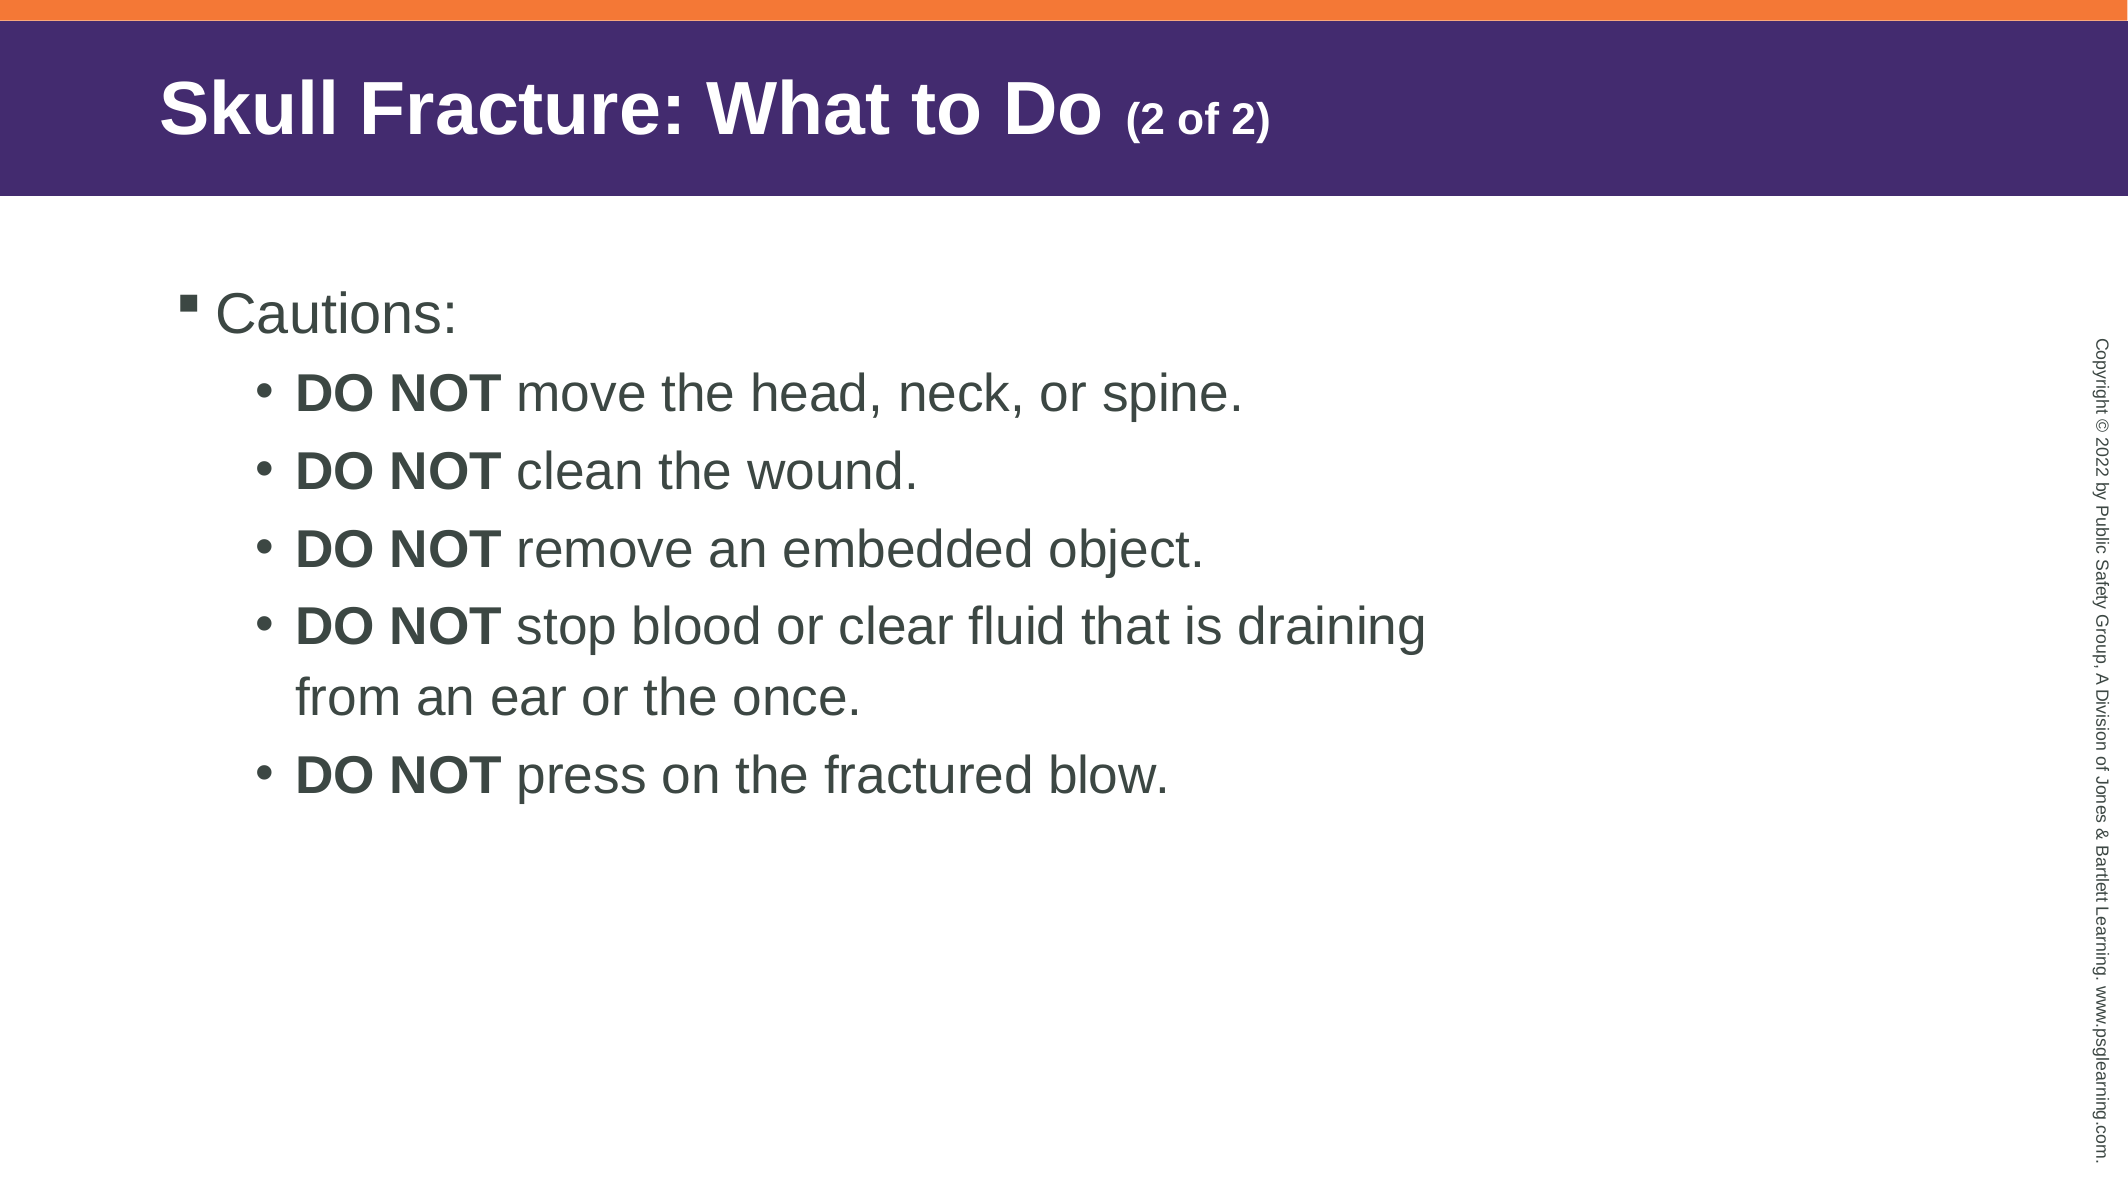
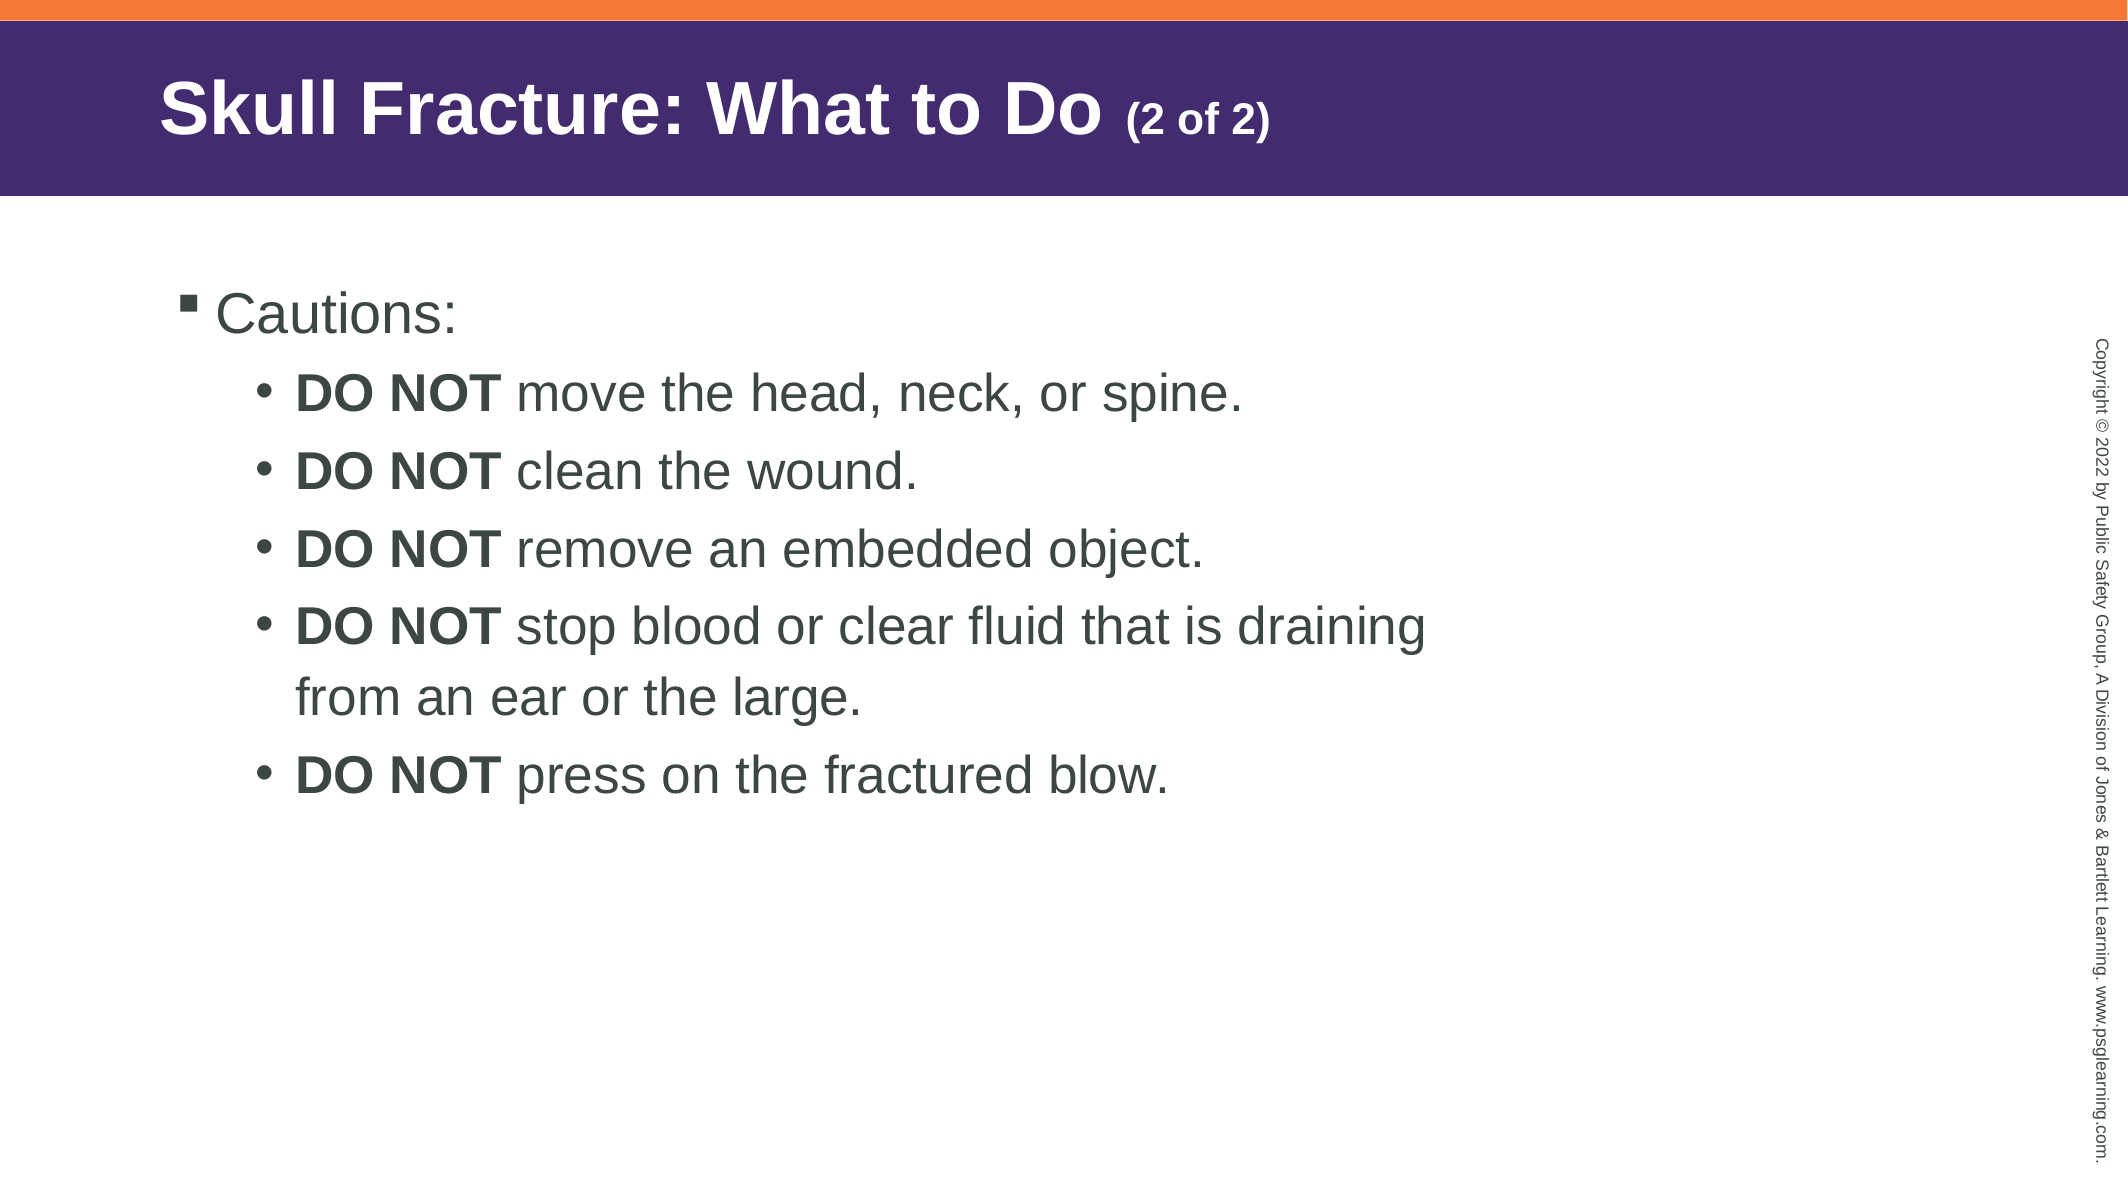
once: once -> large
